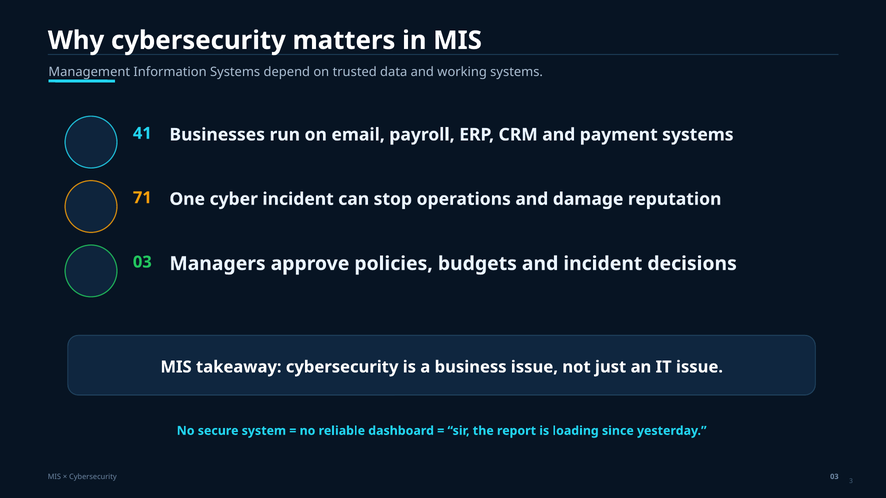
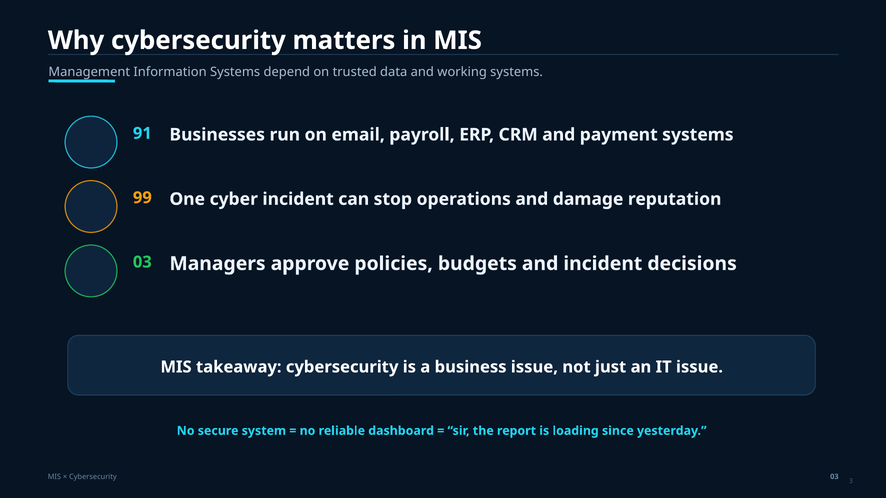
41: 41 -> 91
71: 71 -> 99
